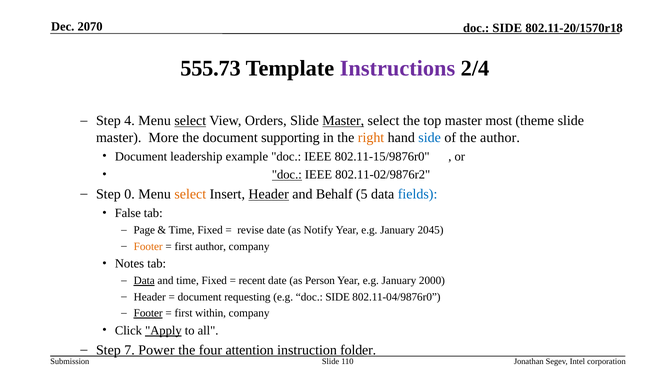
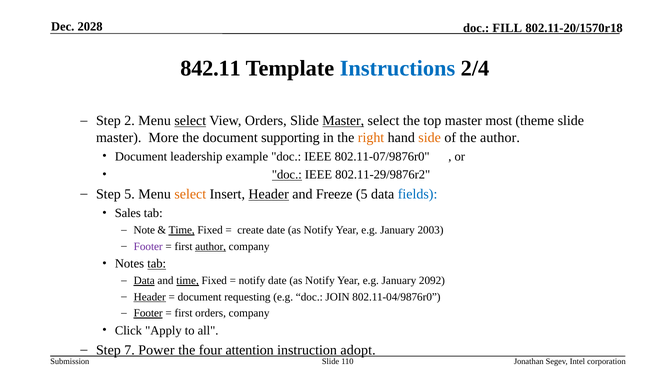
2070: 2070 -> 2028
SIDE at (507, 28): SIDE -> FILL
555.73: 555.73 -> 842.11
Instructions colour: purple -> blue
4: 4 -> 2
side at (430, 138) colour: blue -> orange
802.11-15/9876r0: 802.11-15/9876r0 -> 802.11-07/9876r0
802.11-02/9876r2: 802.11-02/9876r2 -> 802.11-29/9876r2
Step 0: 0 -> 5
Behalf: Behalf -> Freeze
False: False -> Sales
Page: Page -> Note
Time at (182, 230) underline: none -> present
revise: revise -> create
2045: 2045 -> 2003
Footer at (148, 246) colour: orange -> purple
author at (211, 246) underline: none -> present
tab at (157, 264) underline: none -> present
time at (188, 281) underline: none -> present
recent at (252, 281): recent -> notify
Person at (320, 281): Person -> Notify
2000: 2000 -> 2092
Header at (150, 297) underline: none -> present
e.g doc SIDE: SIDE -> JOIN
first within: within -> orders
Apply underline: present -> none
folder: folder -> adopt
